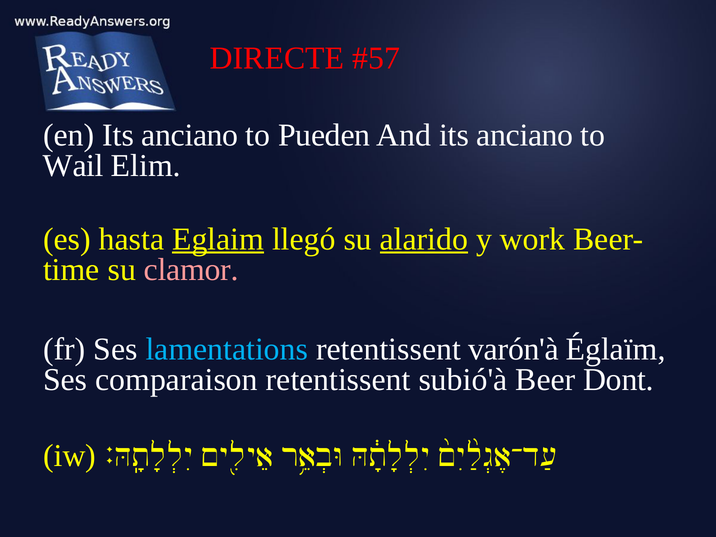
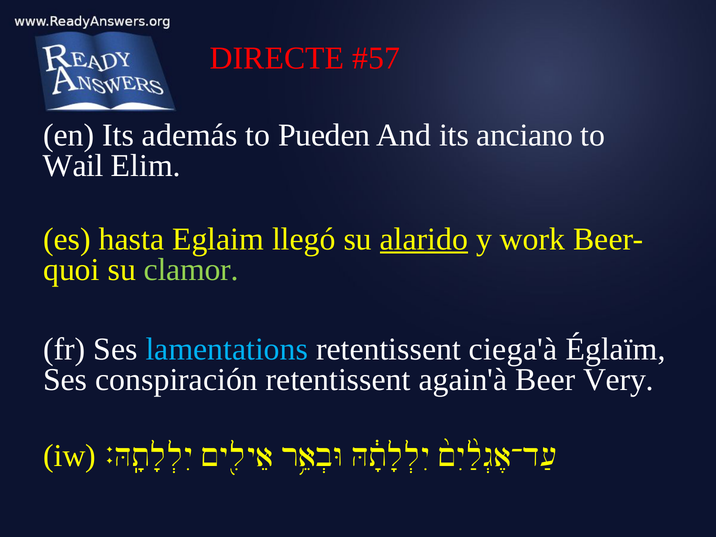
en Its anciano: anciano -> además
Eglaim underline: present -> none
time: time -> quoi
clamor colour: pink -> light green
varón'à: varón'à -> ciega'à
comparaison: comparaison -> conspiración
subió'à: subió'à -> again'à
Dont: Dont -> Very
